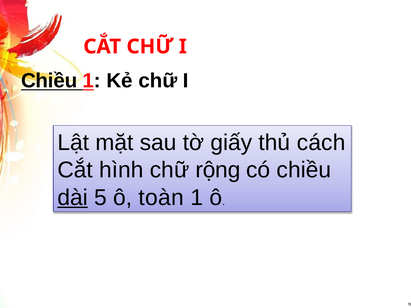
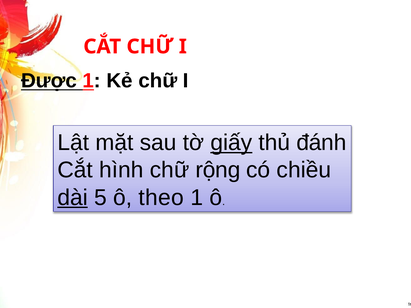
Chiều at (49, 81): Chiều -> Được
giấy underline: none -> present
cách: cách -> đánh
toàn: toàn -> theo
